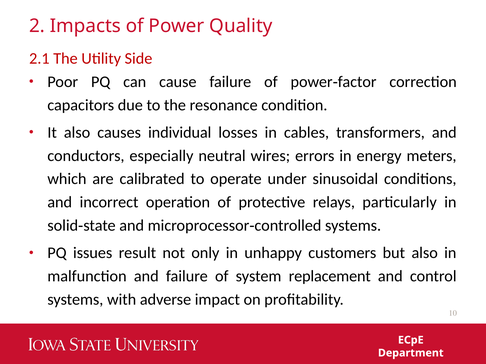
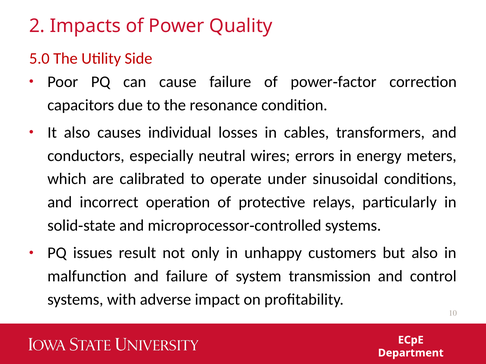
2.1: 2.1 -> 5.0
replacement: replacement -> transmission
